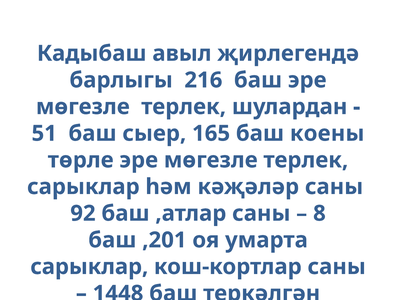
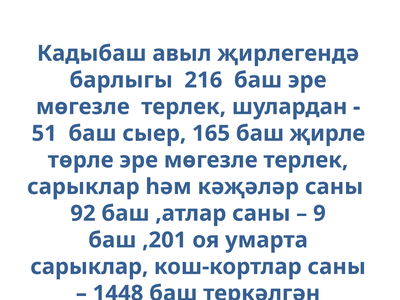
коены: коены -> җирле
8: 8 -> 9
